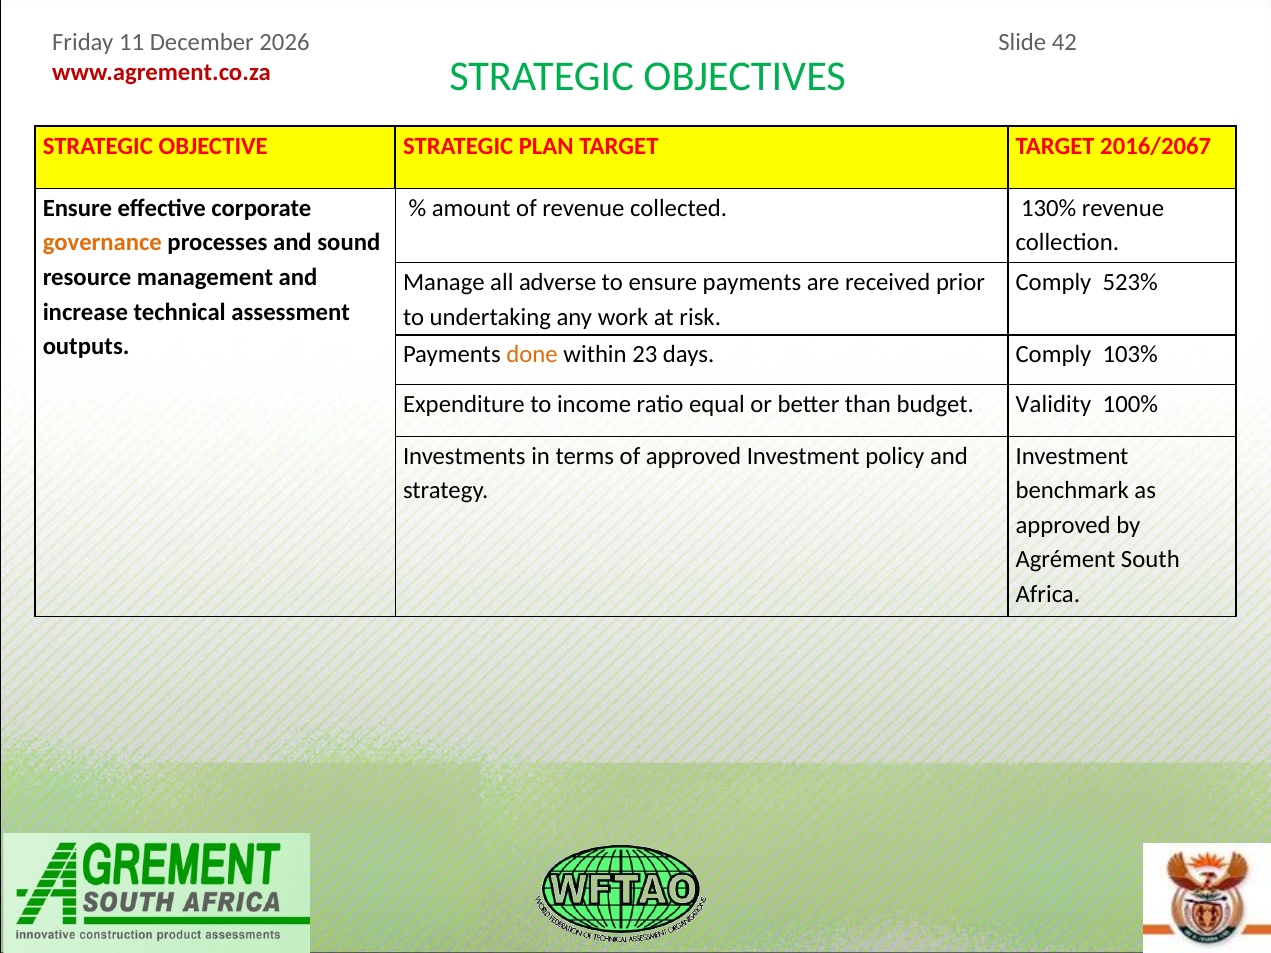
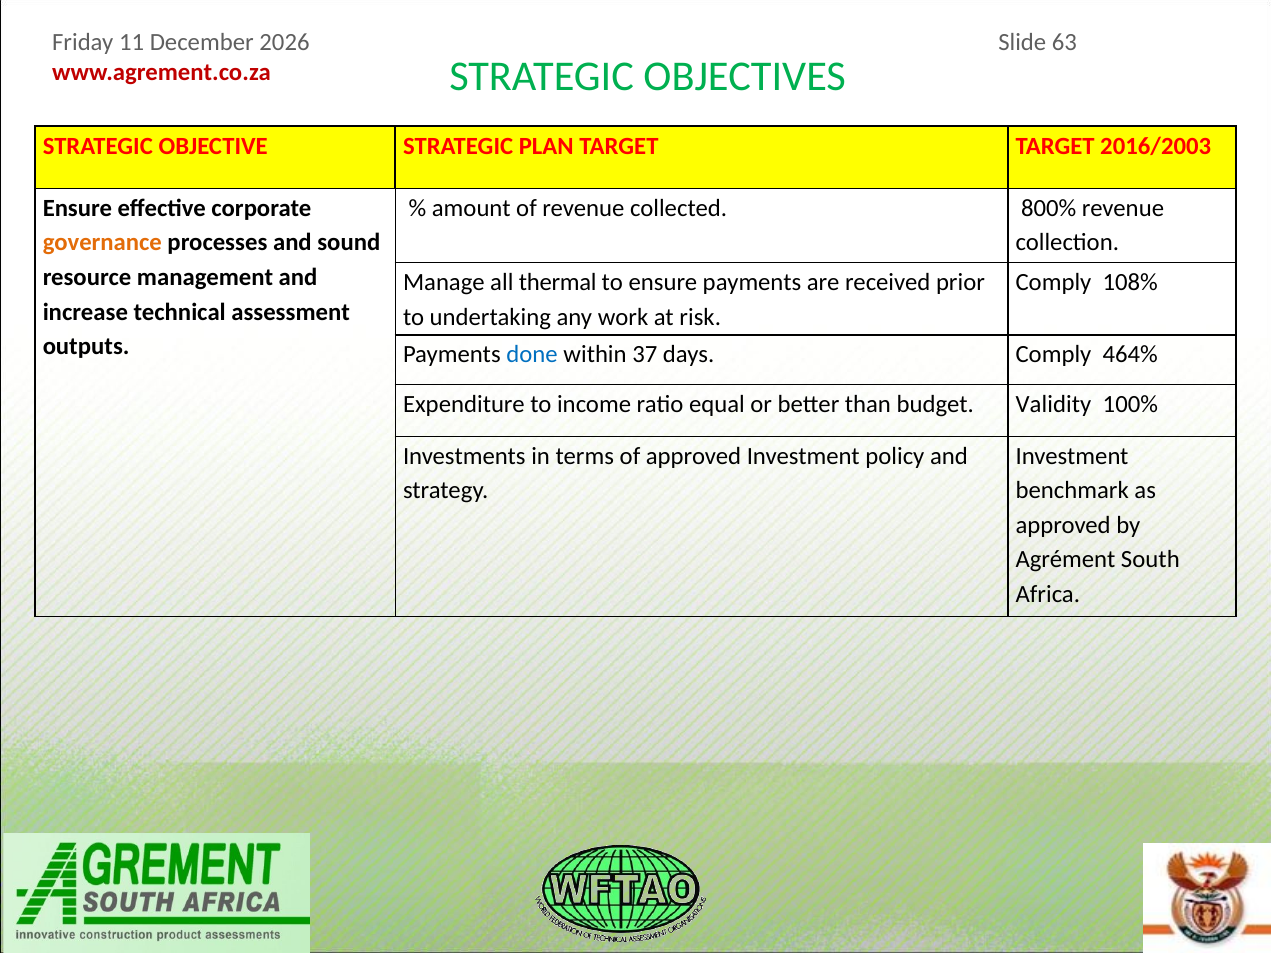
42: 42 -> 63
2016/2067: 2016/2067 -> 2016/2003
130%: 130% -> 800%
adverse: adverse -> thermal
523%: 523% -> 108%
done colour: orange -> blue
23: 23 -> 37
103%: 103% -> 464%
